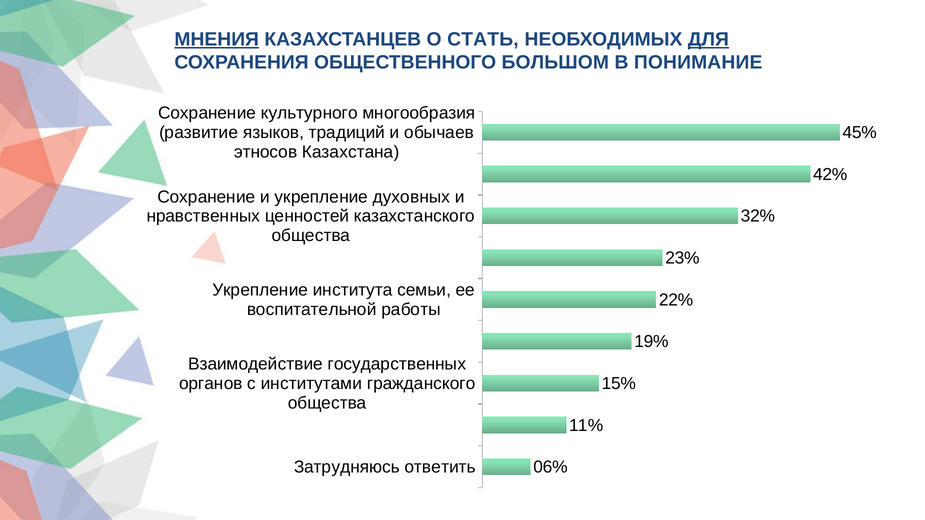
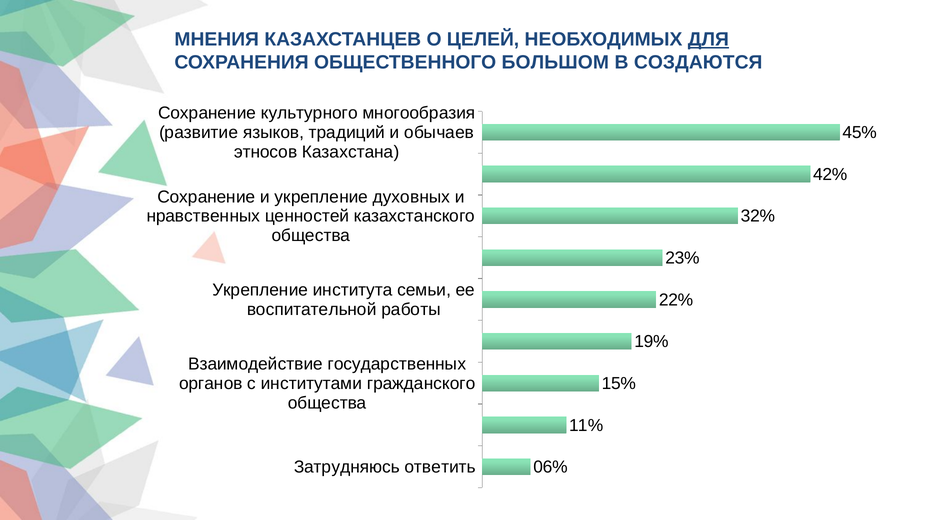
МНЕНИЯ underline: present -> none
СТАТЬ: СТАТЬ -> ЦЕЛЕЙ
ПОНИМАНИЕ: ПОНИМАНИЕ -> СОЗДАЮТСЯ
